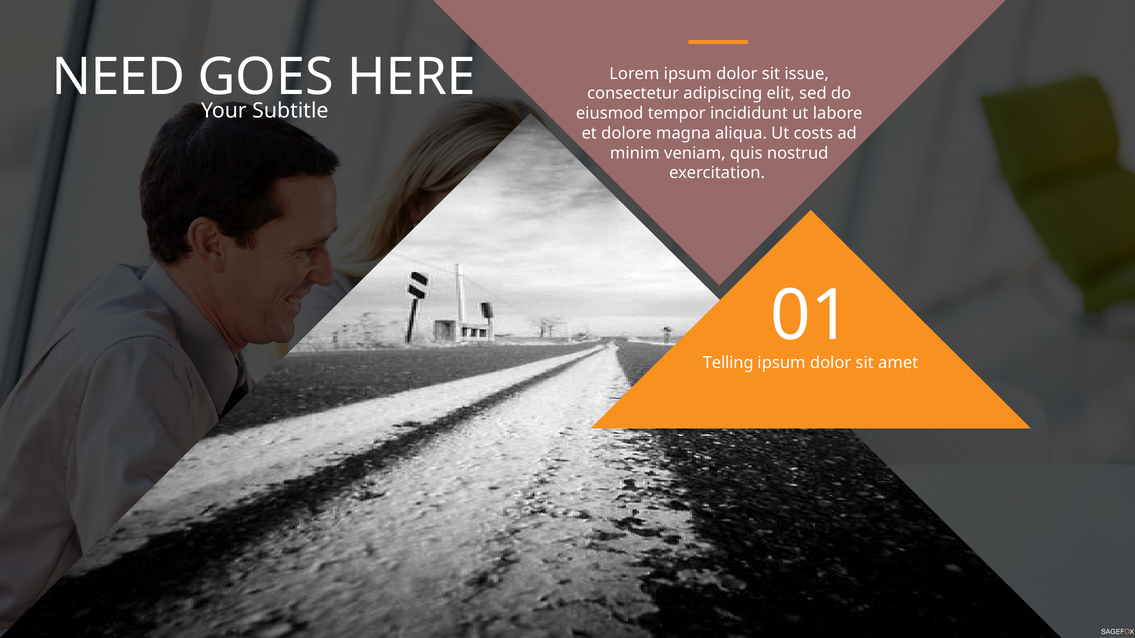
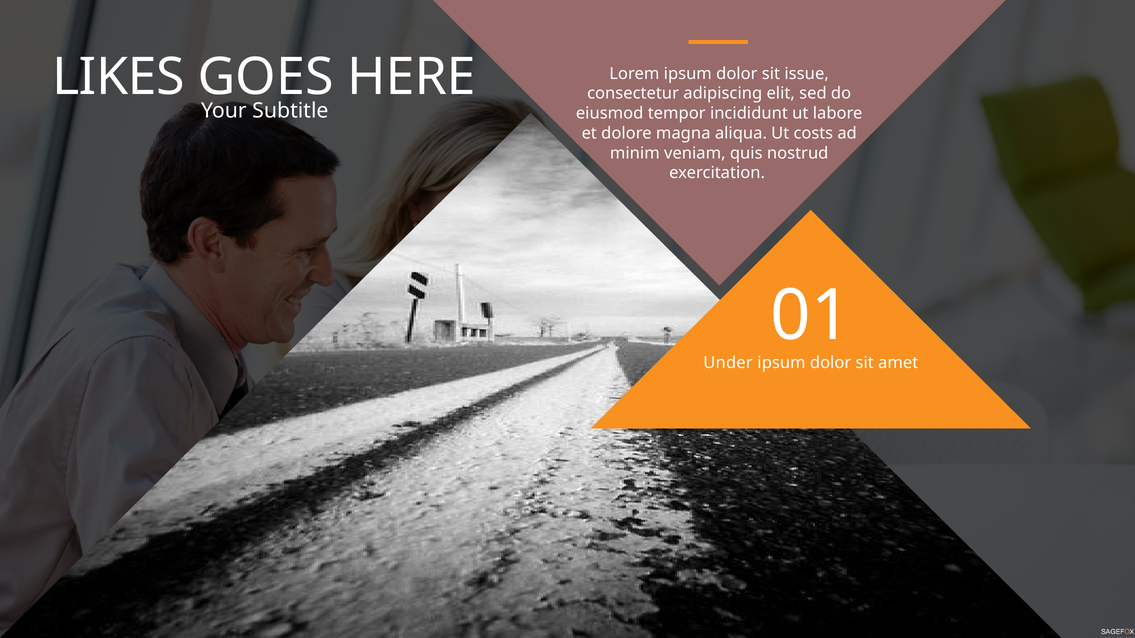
NEED: NEED -> LIKES
Telling: Telling -> Under
